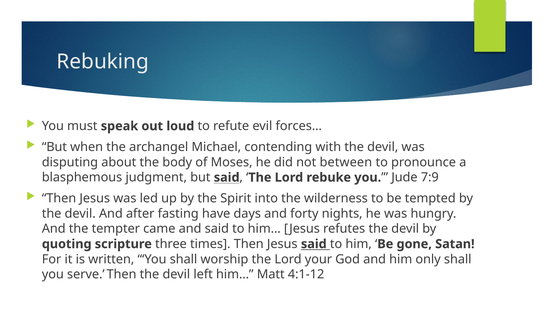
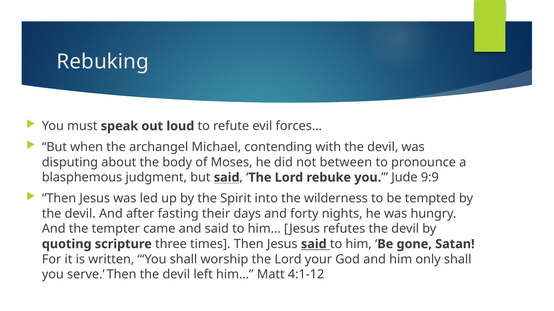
7:9: 7:9 -> 9:9
have: have -> their
